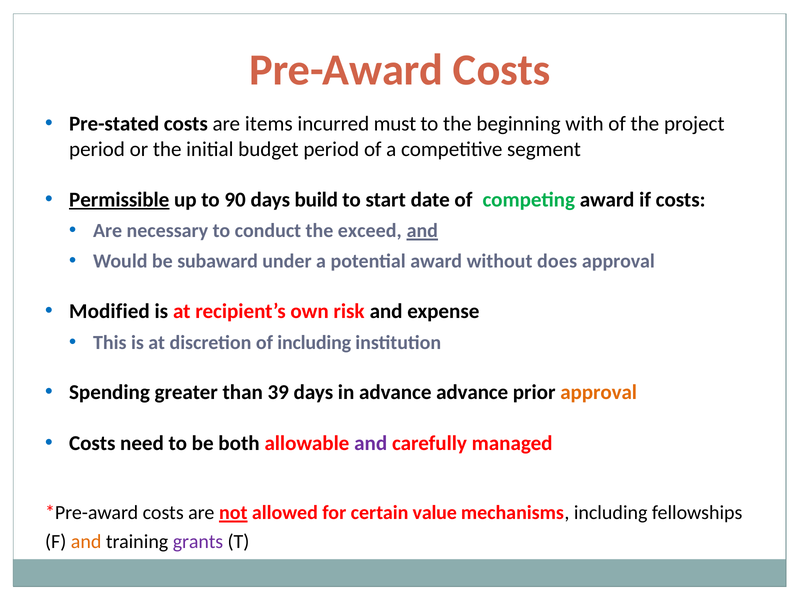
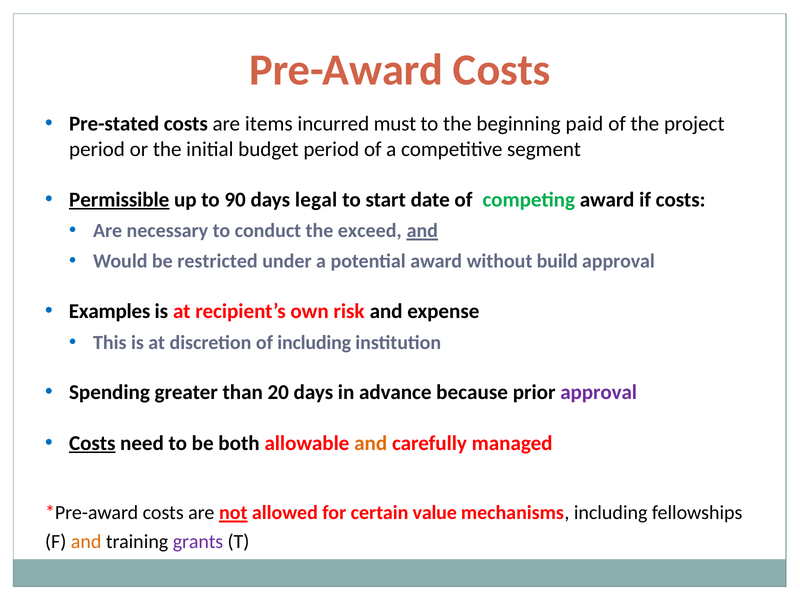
with: with -> paid
build: build -> legal
subaward: subaward -> restricted
does: does -> build
Modified: Modified -> Examples
39: 39 -> 20
advance advance: advance -> because
approval at (599, 393) colour: orange -> purple
Costs at (92, 443) underline: none -> present
and at (371, 443) colour: purple -> orange
